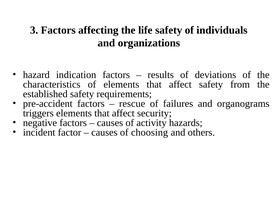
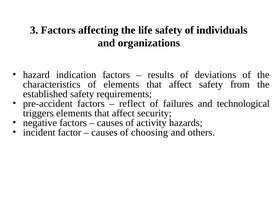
rescue: rescue -> reflect
organograms: organograms -> technological
